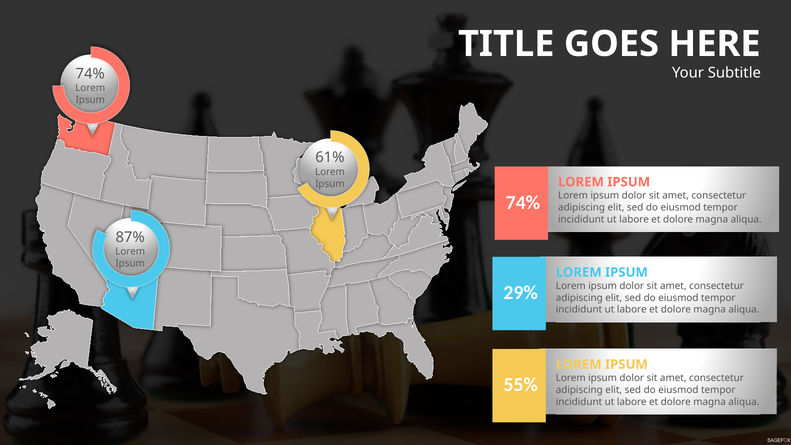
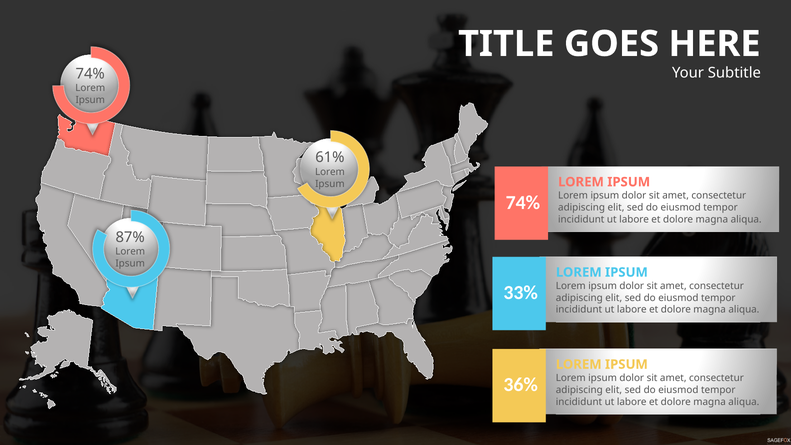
29%: 29% -> 33%
55%: 55% -> 36%
